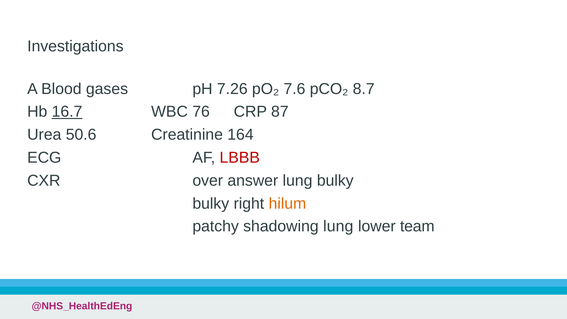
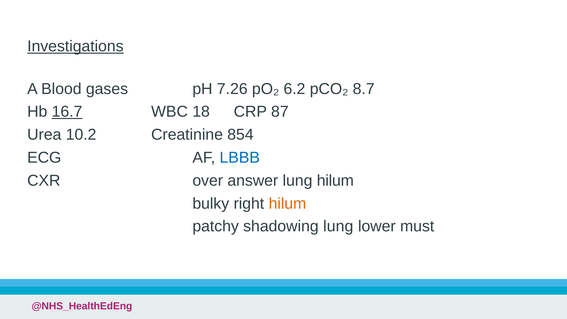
Investigations underline: none -> present
7.6: 7.6 -> 6.2
76: 76 -> 18
50.6: 50.6 -> 10.2
164: 164 -> 854
LBBB colour: red -> blue
lung bulky: bulky -> hilum
team: team -> must
